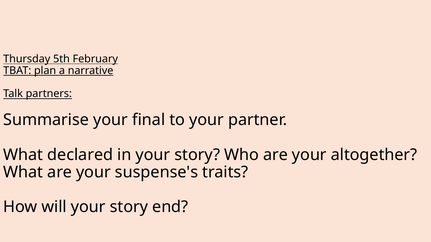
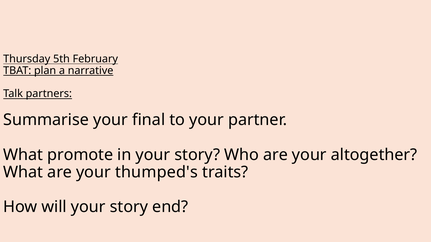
declared: declared -> promote
suspense's: suspense's -> thumped's
